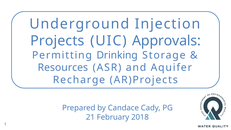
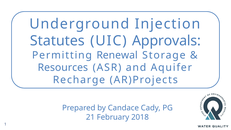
Projects: Projects -> Statutes
Drinking: Drinking -> Renewal
